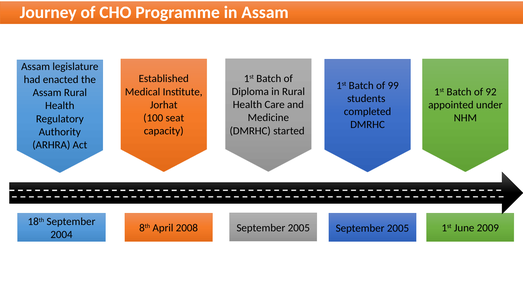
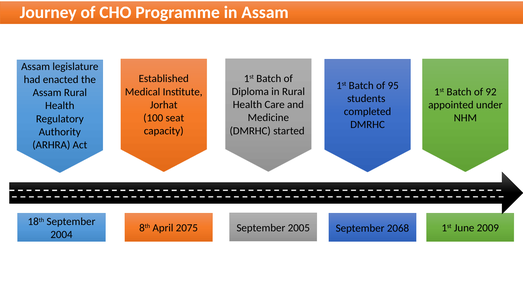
99: 99 -> 95
2008: 2008 -> 2075
2005 at (398, 228): 2005 -> 2068
